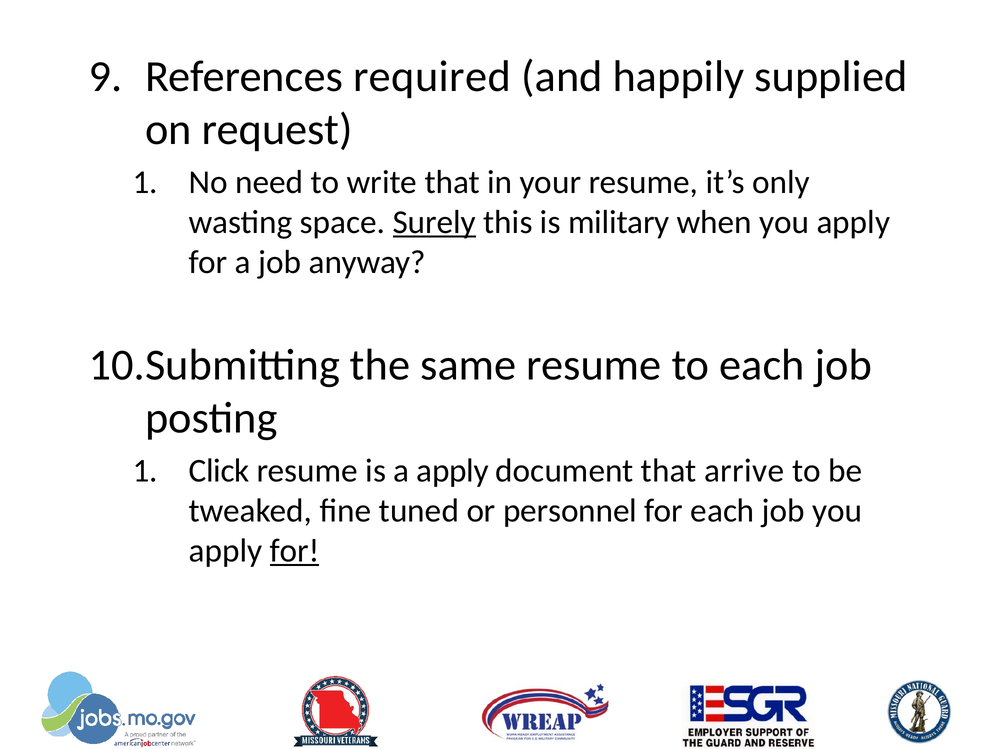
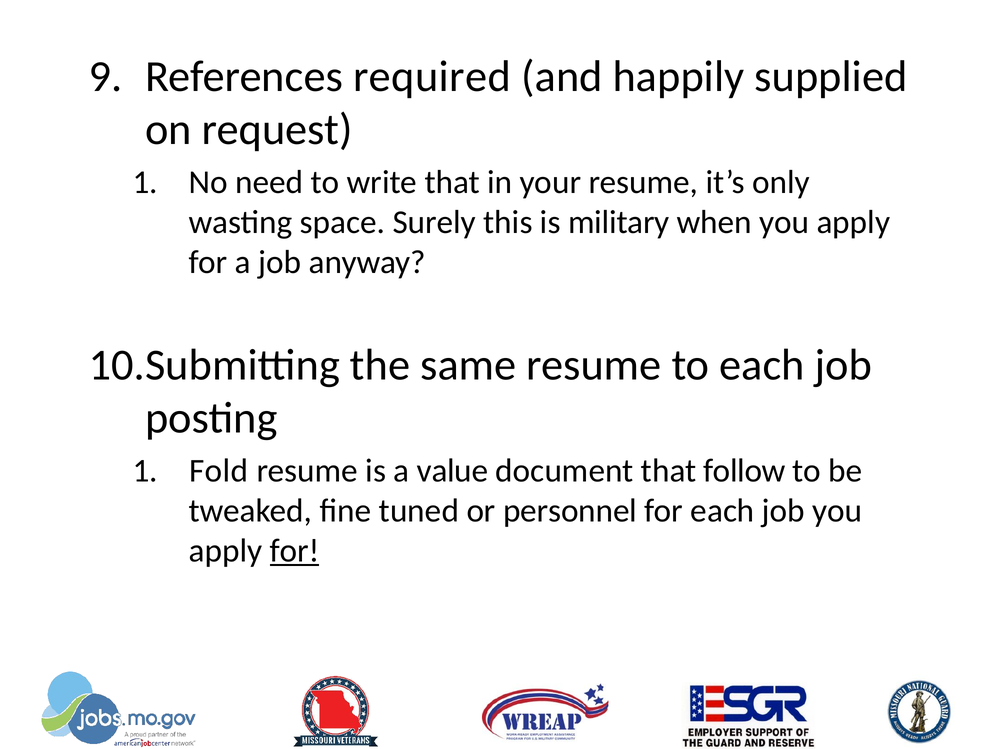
Surely underline: present -> none
Click: Click -> Fold
a apply: apply -> value
arrive: arrive -> follow
